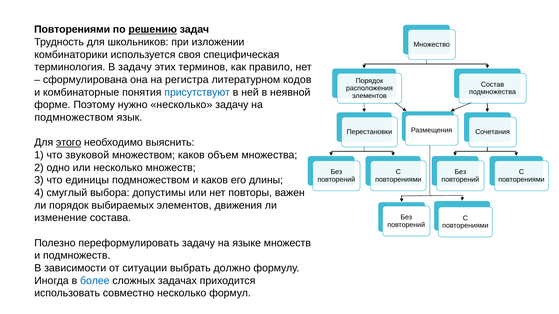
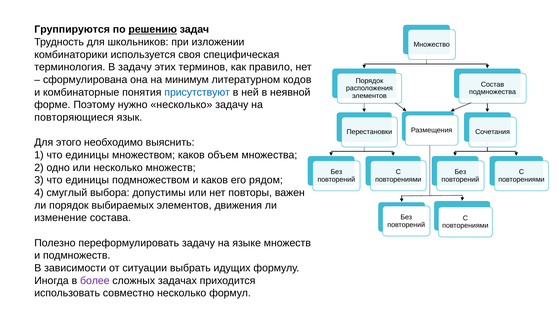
Повторениями at (72, 29): Повторениями -> Группируются
регистра: регистра -> минимум
подмножеством at (74, 118): подмножеством -> повторяющиеся
этого underline: present -> none
1 что звуковой: звуковой -> единицы
длины: длины -> рядом
должно: должно -> идущих
более colour: blue -> purple
